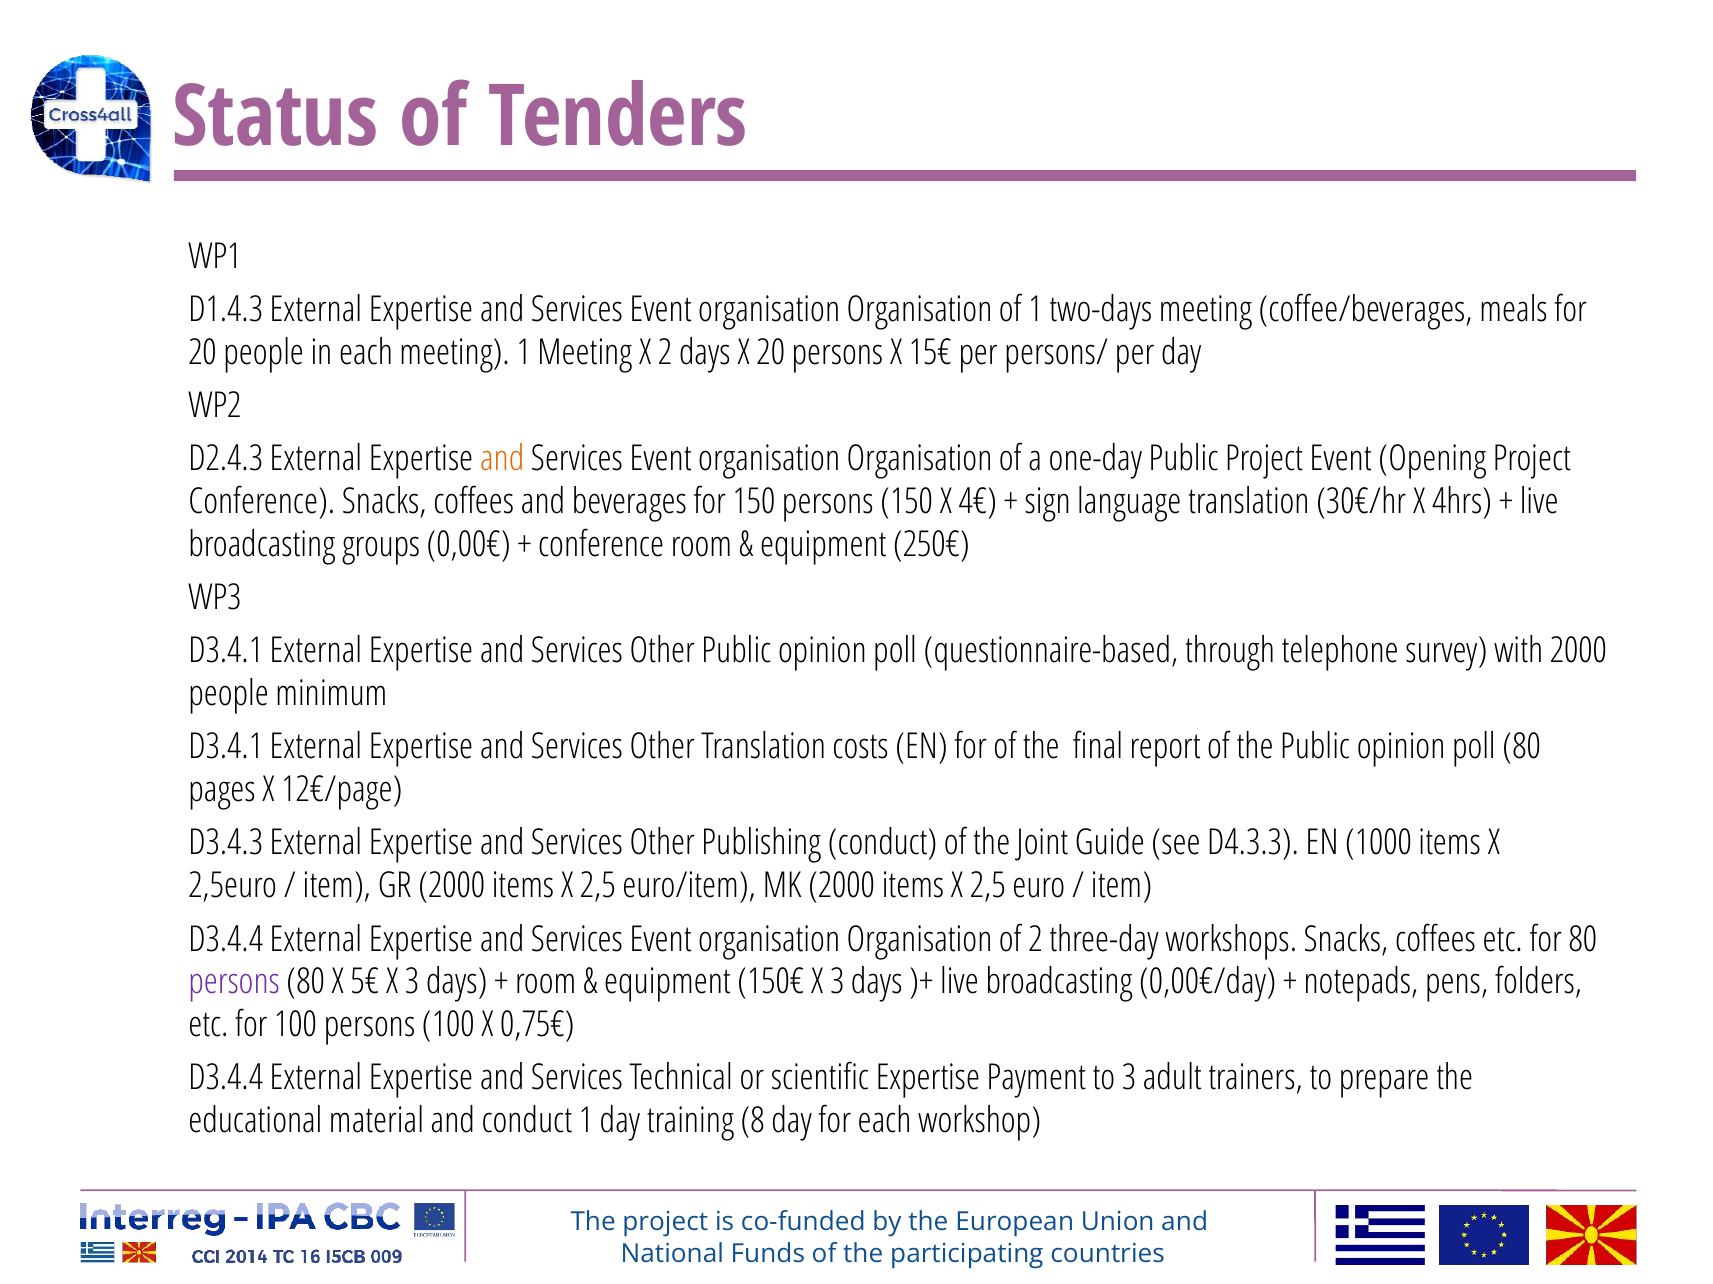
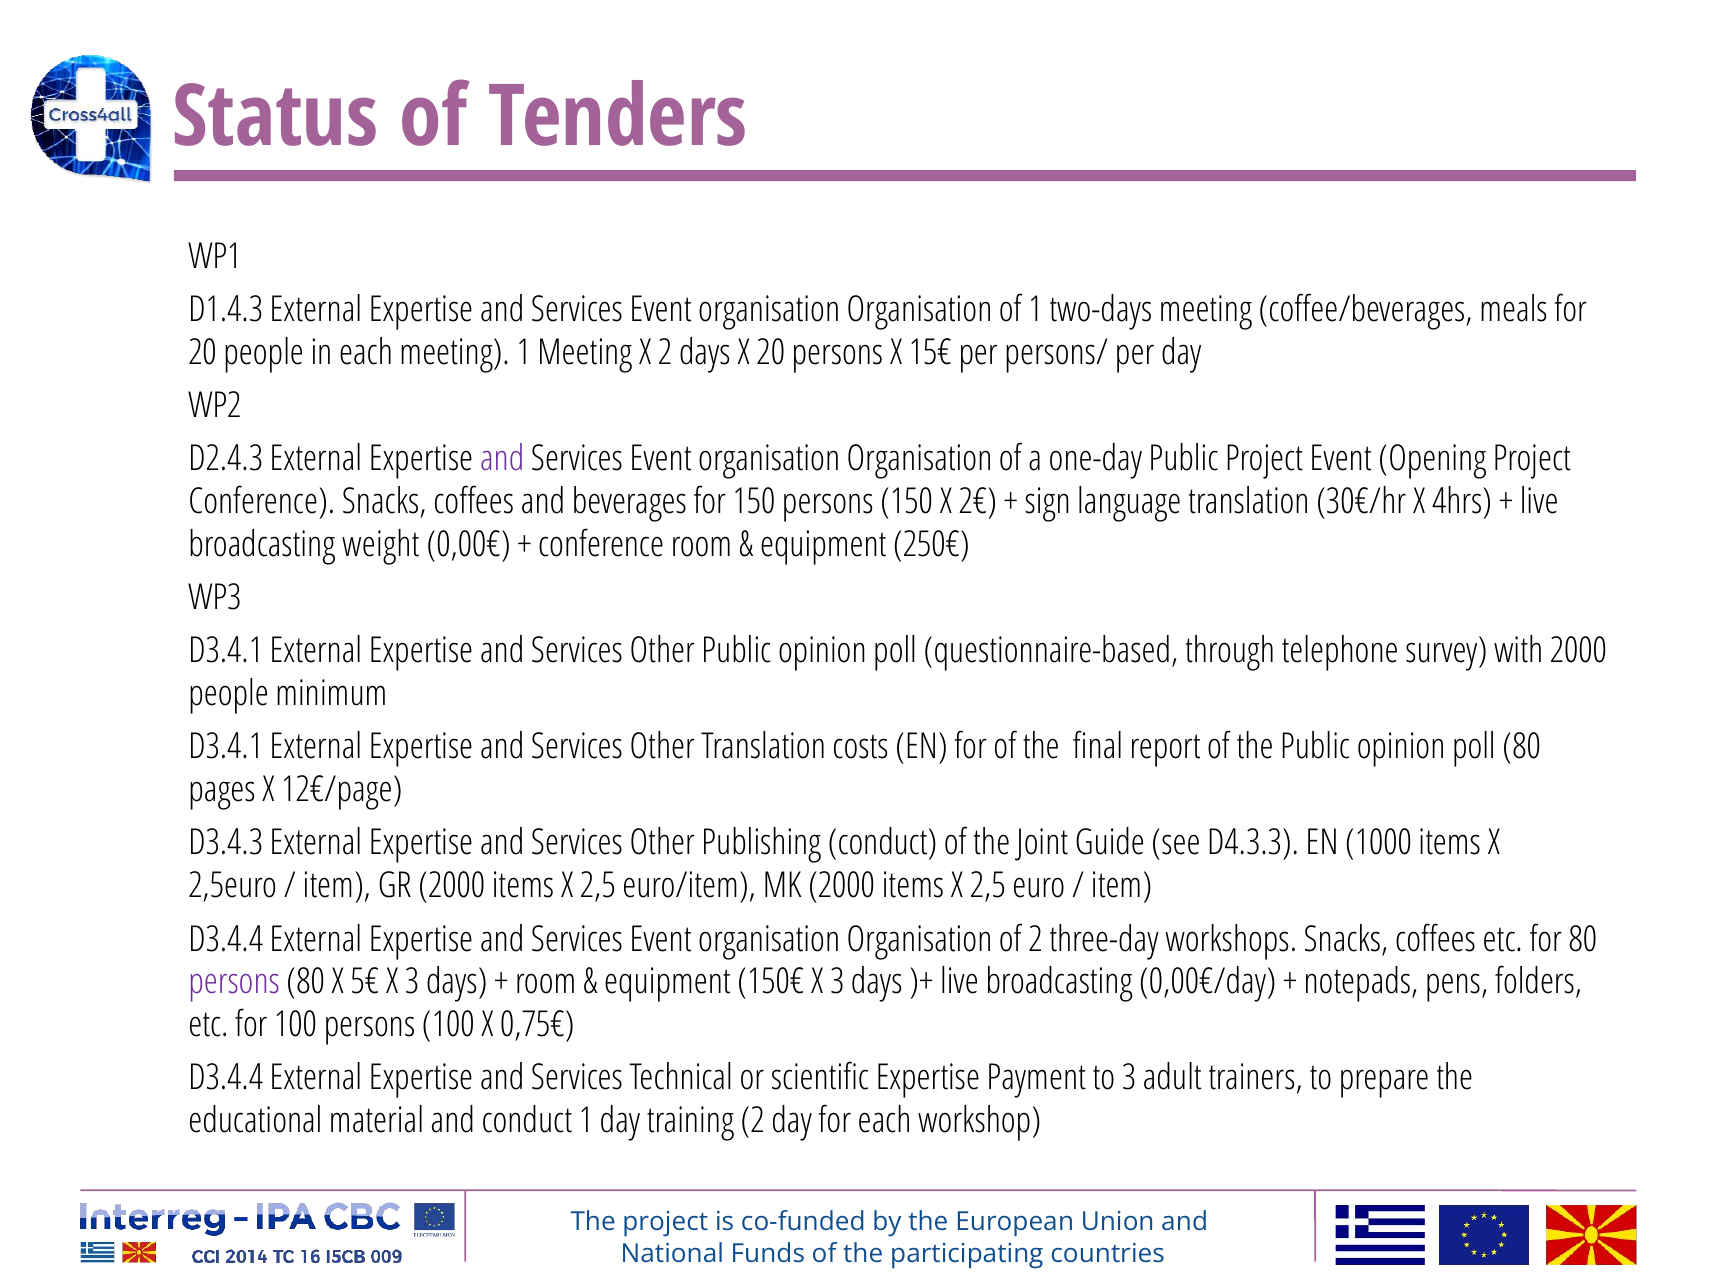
and at (502, 459) colour: orange -> purple
4€: 4€ -> 2€
groups: groups -> weight
training 8: 8 -> 2
